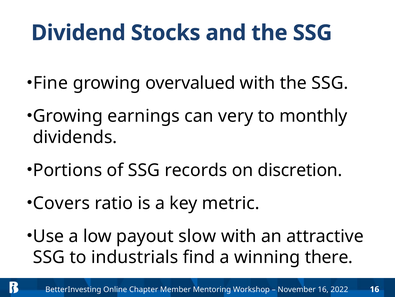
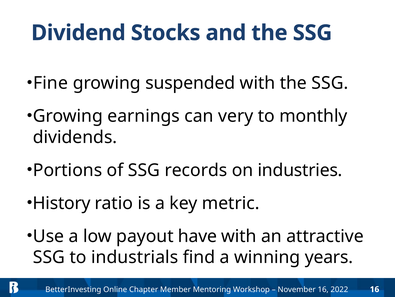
overvalued: overvalued -> suspended
discretion: discretion -> industries
Covers: Covers -> History
slow: slow -> have
there: there -> years
